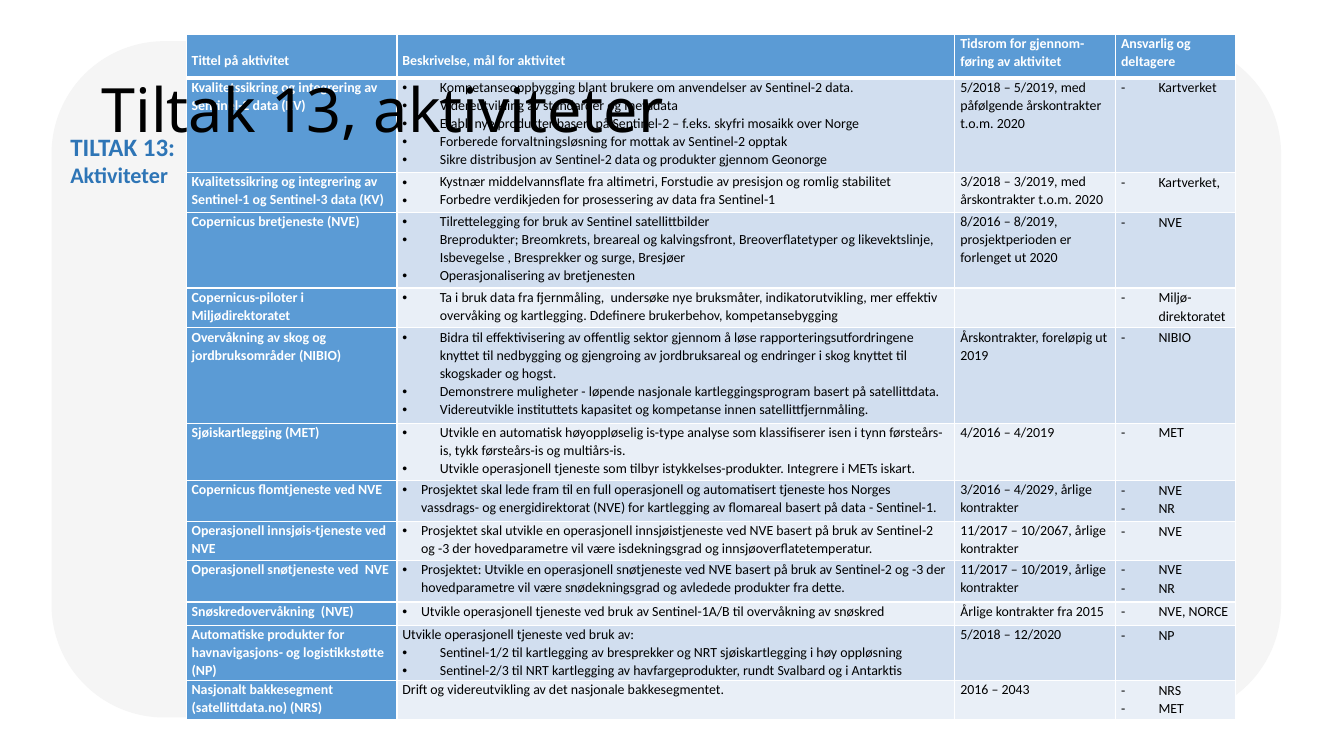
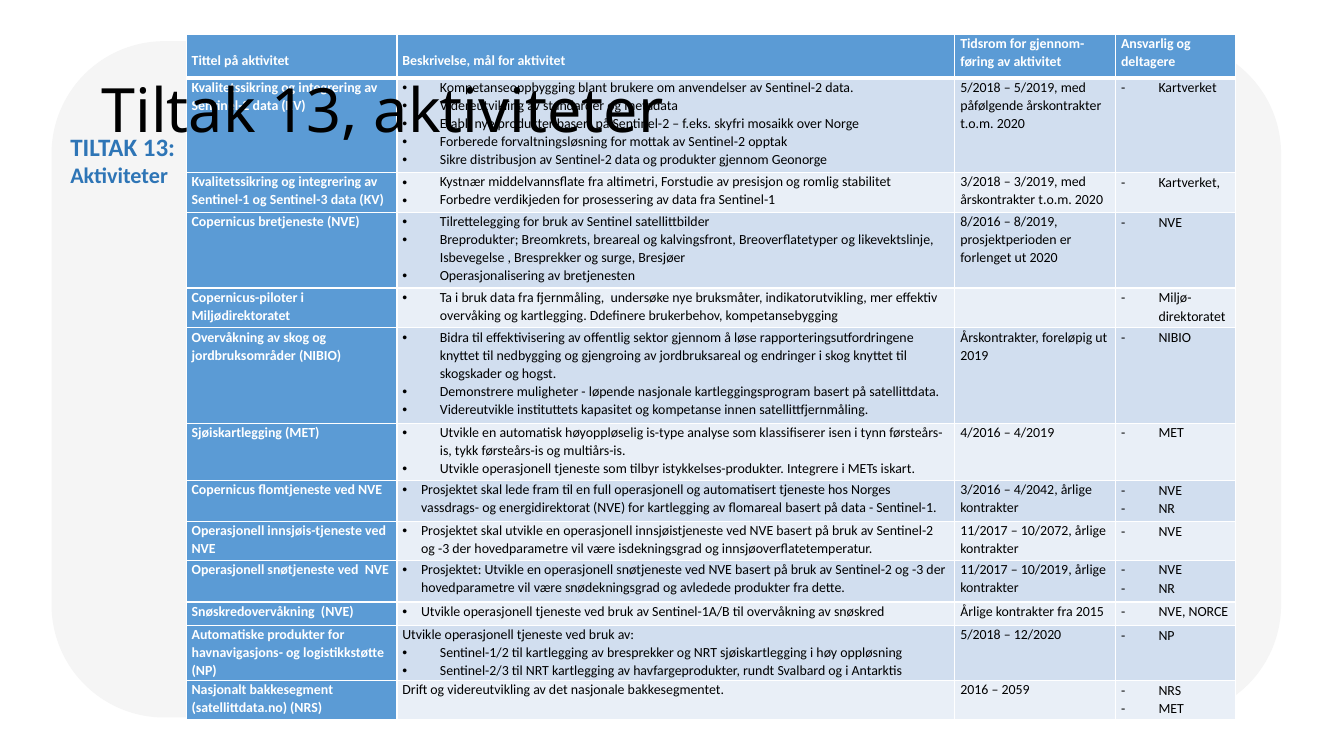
4/2029: 4/2029 -> 4/2042
10/2067: 10/2067 -> 10/2072
2043: 2043 -> 2059
